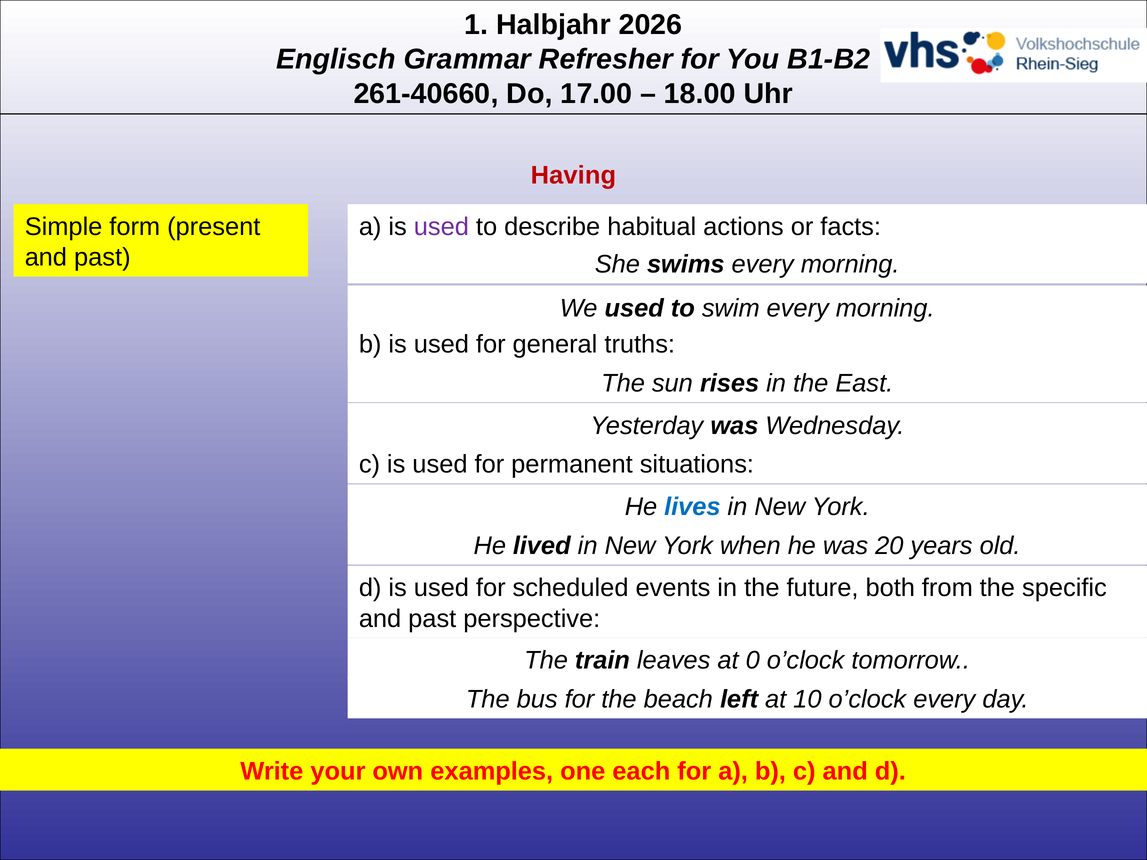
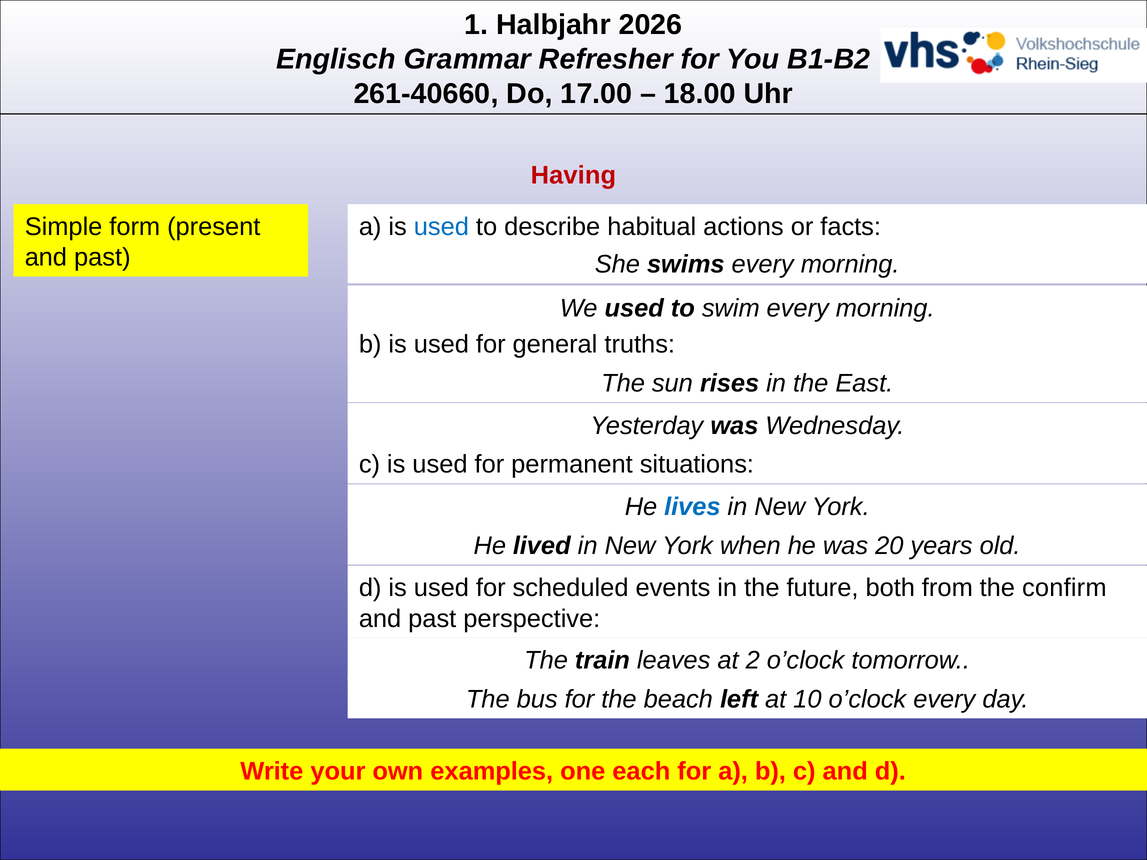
used at (441, 227) colour: purple -> blue
specific: specific -> confirm
0: 0 -> 2
